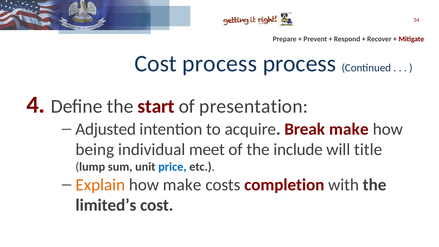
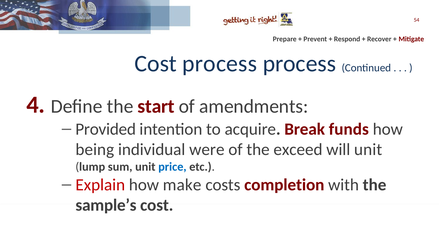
presentation: presentation -> amendments
Adjusted: Adjusted -> Provided
Break make: make -> funds
meet: meet -> were
include: include -> exceed
will title: title -> unit
Explain colour: orange -> red
limited’s: limited’s -> sample’s
